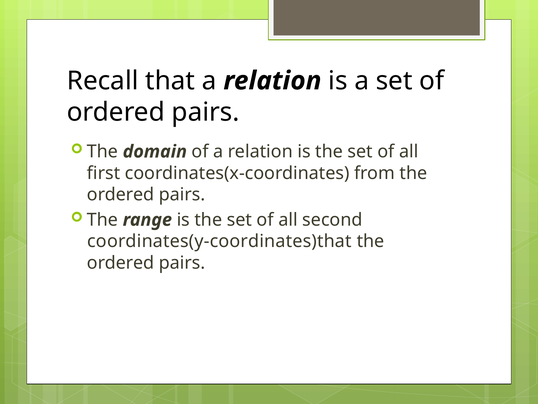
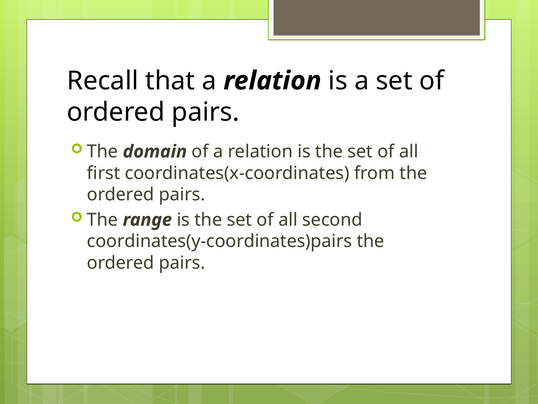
coordinates(y-coordinates)that: coordinates(y-coordinates)that -> coordinates(y-coordinates)pairs
